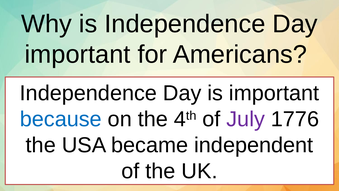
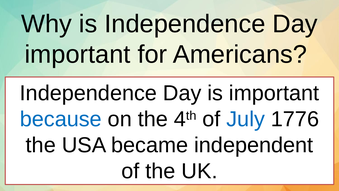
July colour: purple -> blue
